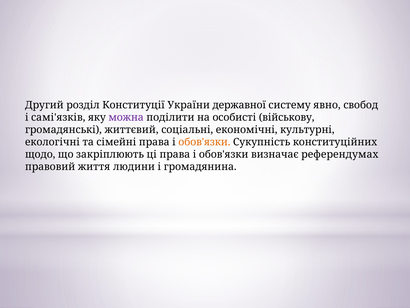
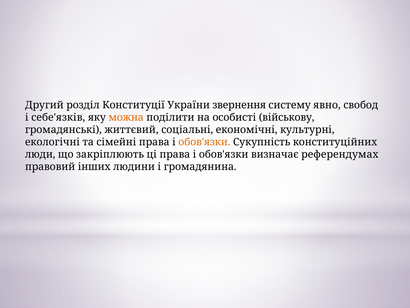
державної: державної -> звернення
самі'язків: самі'язків -> себе'язків
можна colour: purple -> orange
щодо: щодо -> люди
життя: життя -> інших
